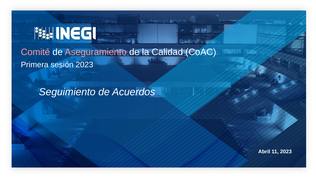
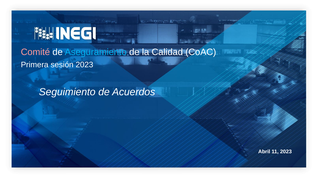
Aseguramiento colour: pink -> light blue
